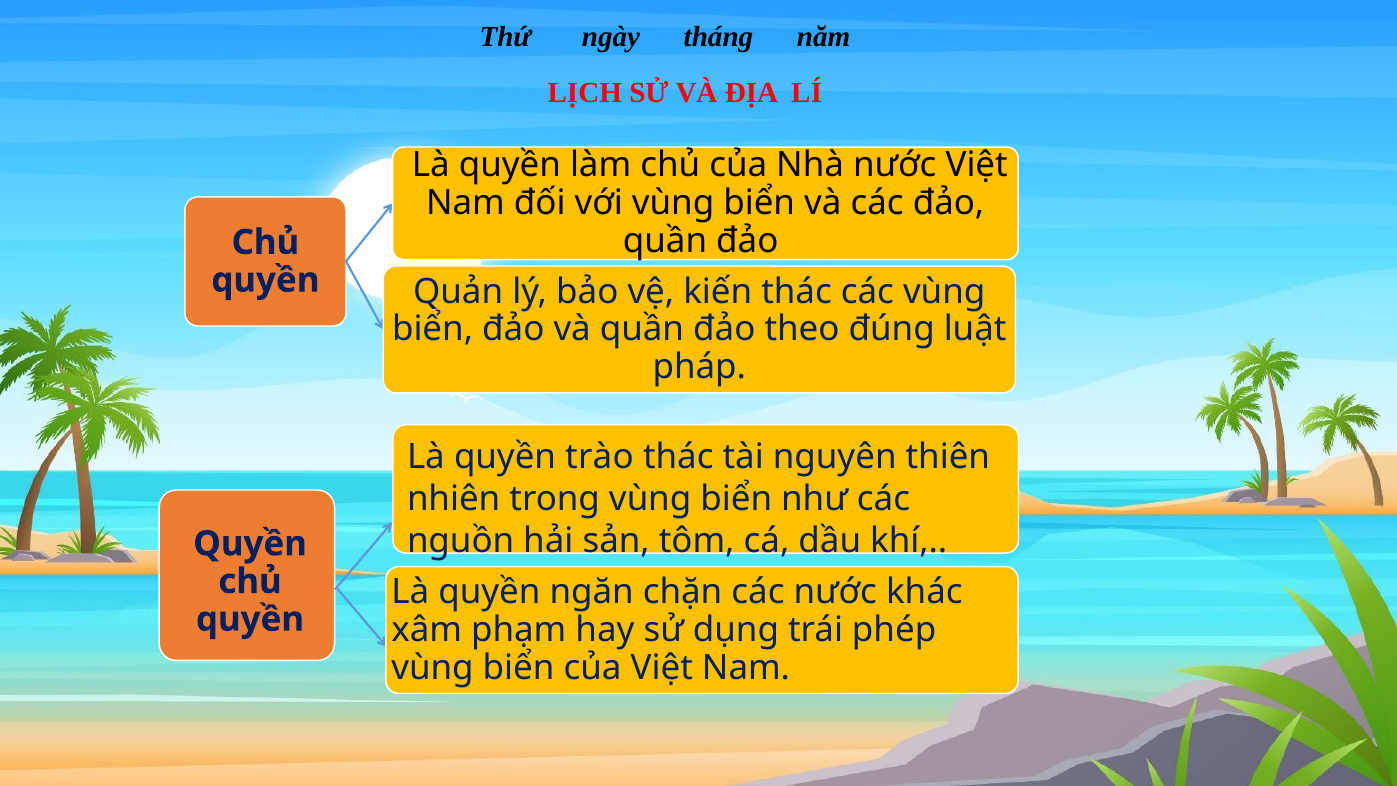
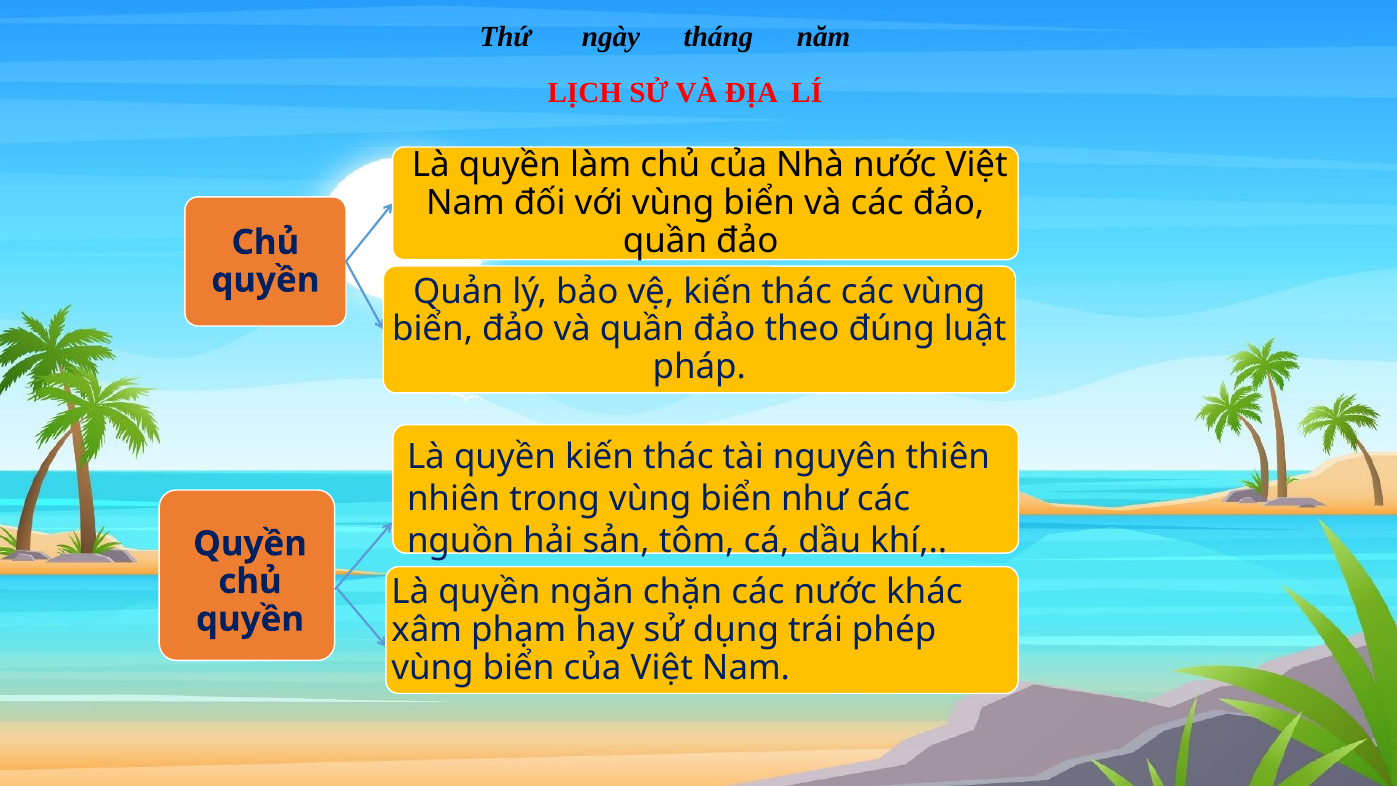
quyền trào: trào -> kiến
